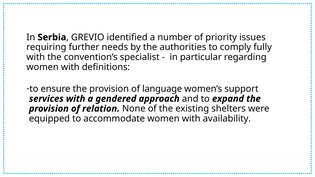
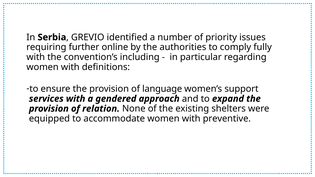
needs: needs -> online
specialist: specialist -> including
availability: availability -> preventive
